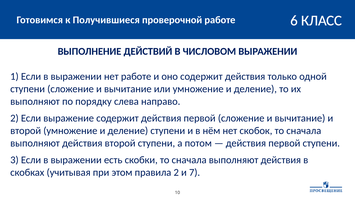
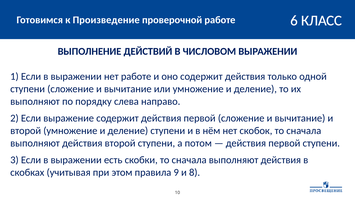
Получившиеся: Получившиеся -> Произведение
правила 2: 2 -> 9
7: 7 -> 8
